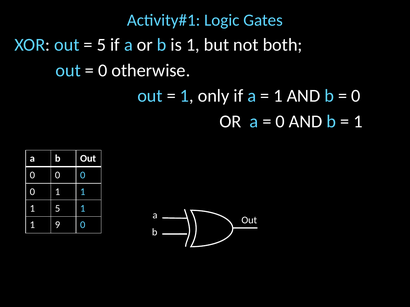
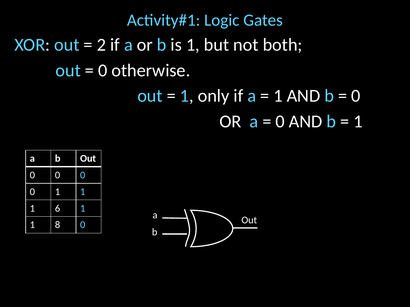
5 at (101, 45): 5 -> 2
1 5: 5 -> 6
9: 9 -> 8
